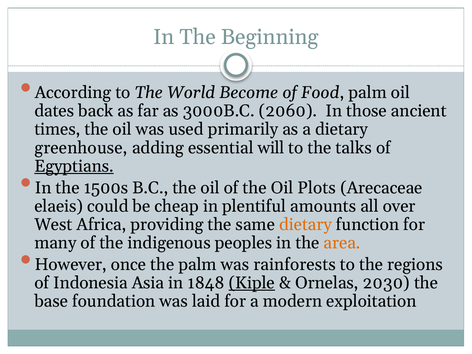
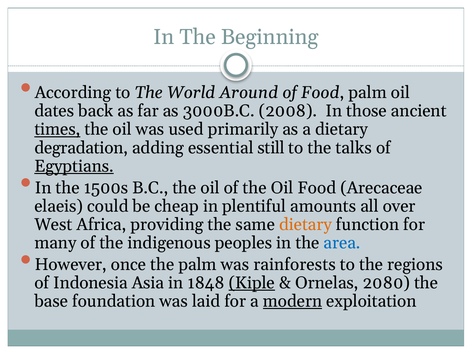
Become: Become -> Around
2060: 2060 -> 2008
times underline: none -> present
greenhouse: greenhouse -> degradation
will: will -> still
Oil Plots: Plots -> Food
area colour: orange -> blue
2030: 2030 -> 2080
modern underline: none -> present
